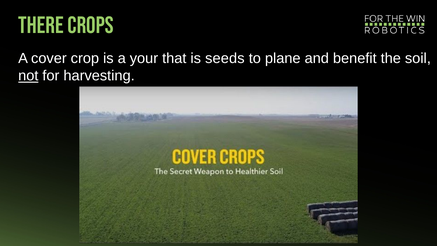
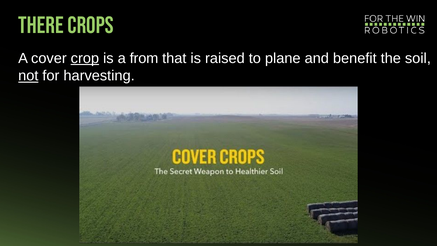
crop underline: none -> present
your: your -> from
seeds: seeds -> raised
